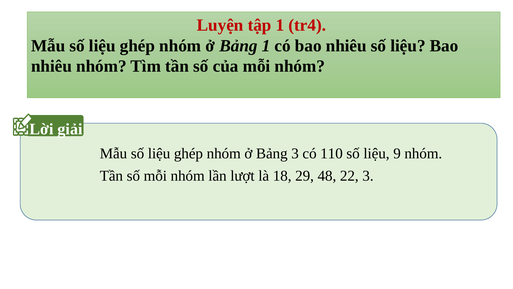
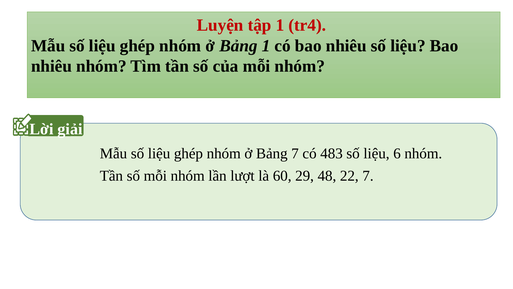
Bảng 3: 3 -> 7
110: 110 -> 483
9: 9 -> 6
18: 18 -> 60
22 3: 3 -> 7
